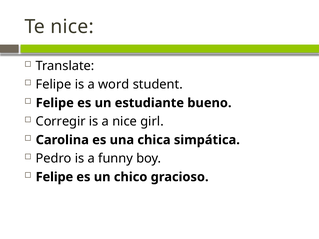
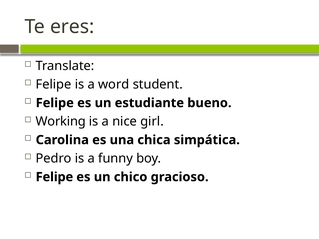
Te nice: nice -> eres
Corregir: Corregir -> Working
